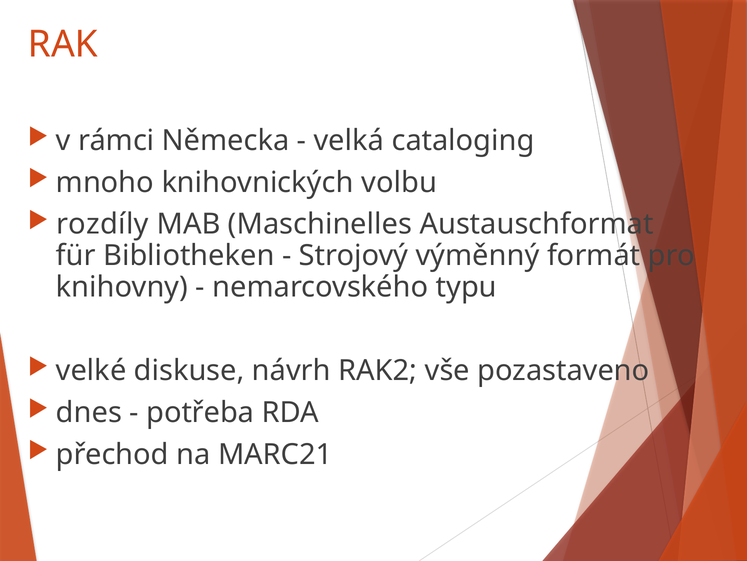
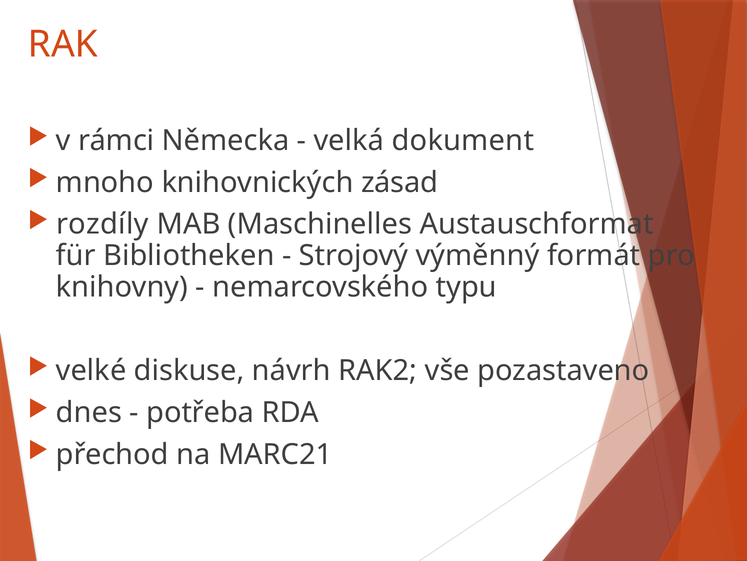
cataloging: cataloging -> dokument
volbu: volbu -> zásad
